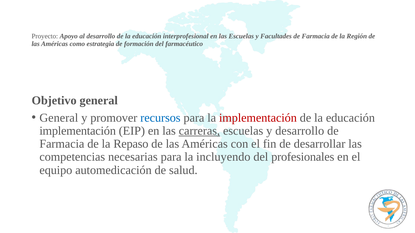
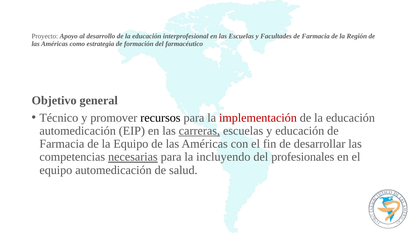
General at (59, 118): General -> Técnico
recursos colour: blue -> black
implementación at (78, 131): implementación -> automedicación
y desarrollo: desarrollo -> educación
la Repaso: Repaso -> Equipo
necesarias underline: none -> present
